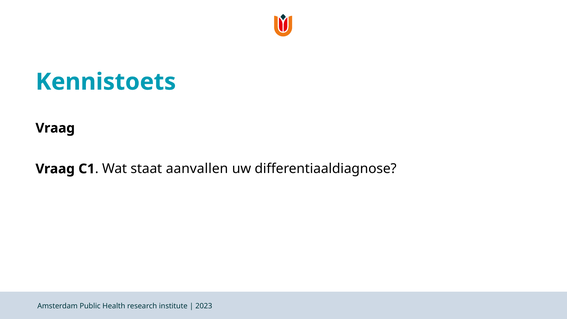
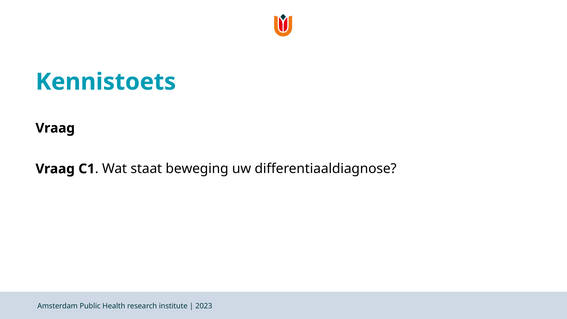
aanvallen: aanvallen -> beweging
